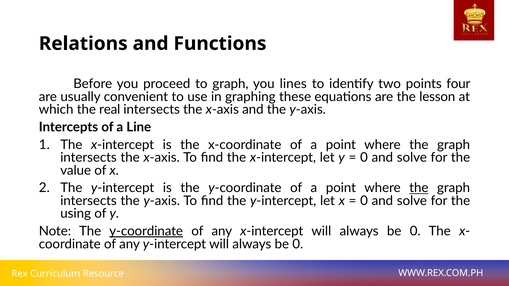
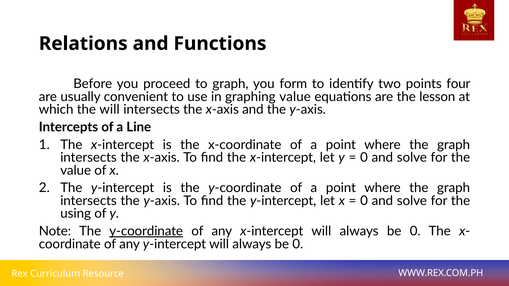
lines: lines -> form
graphing these: these -> value
the real: real -> will
the at (419, 188) underline: present -> none
